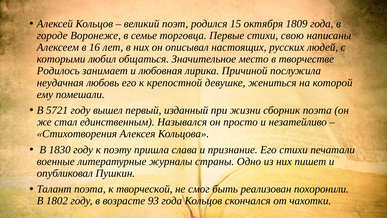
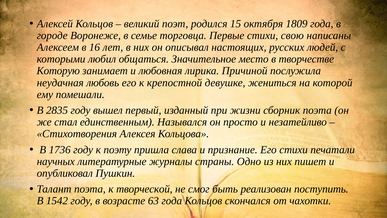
Родилось: Родилось -> Которую
5721: 5721 -> 2835
1830: 1830 -> 1736
военные: военные -> научных
похоронили: похоронили -> поступить
1802: 1802 -> 1542
93: 93 -> 63
